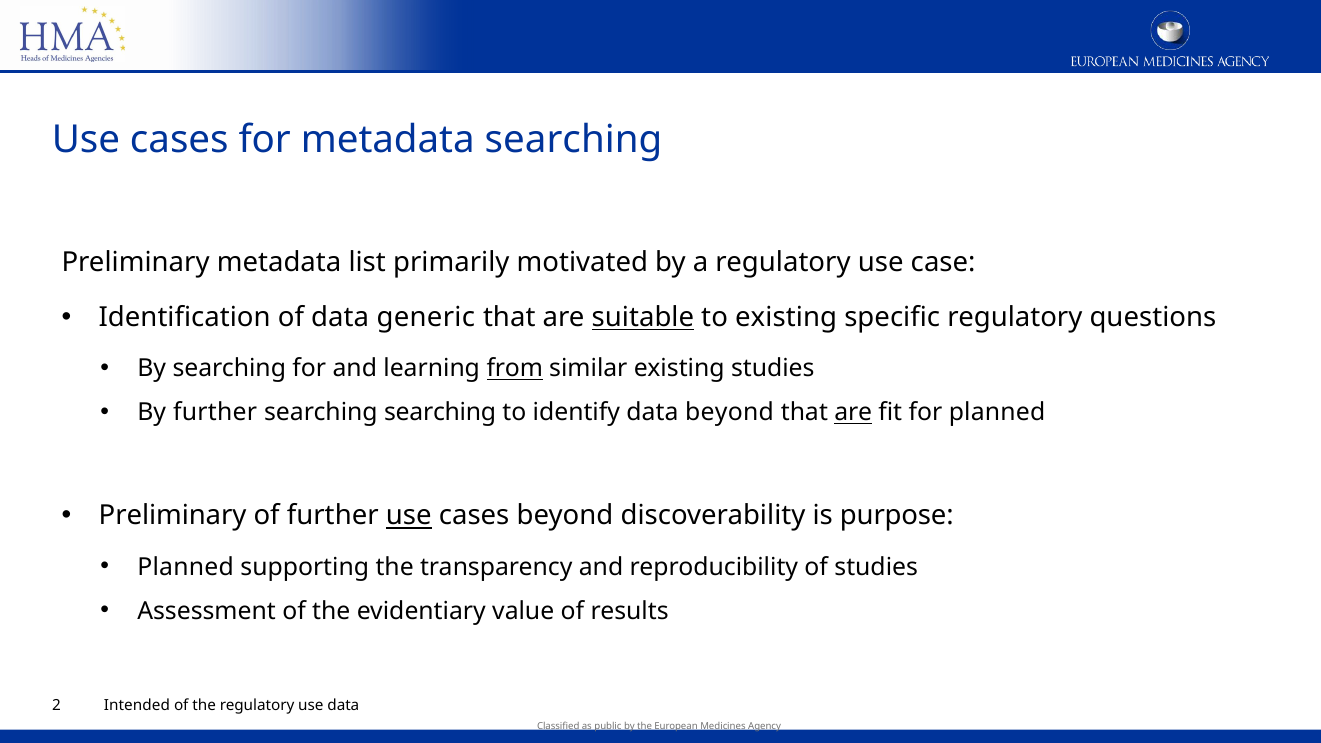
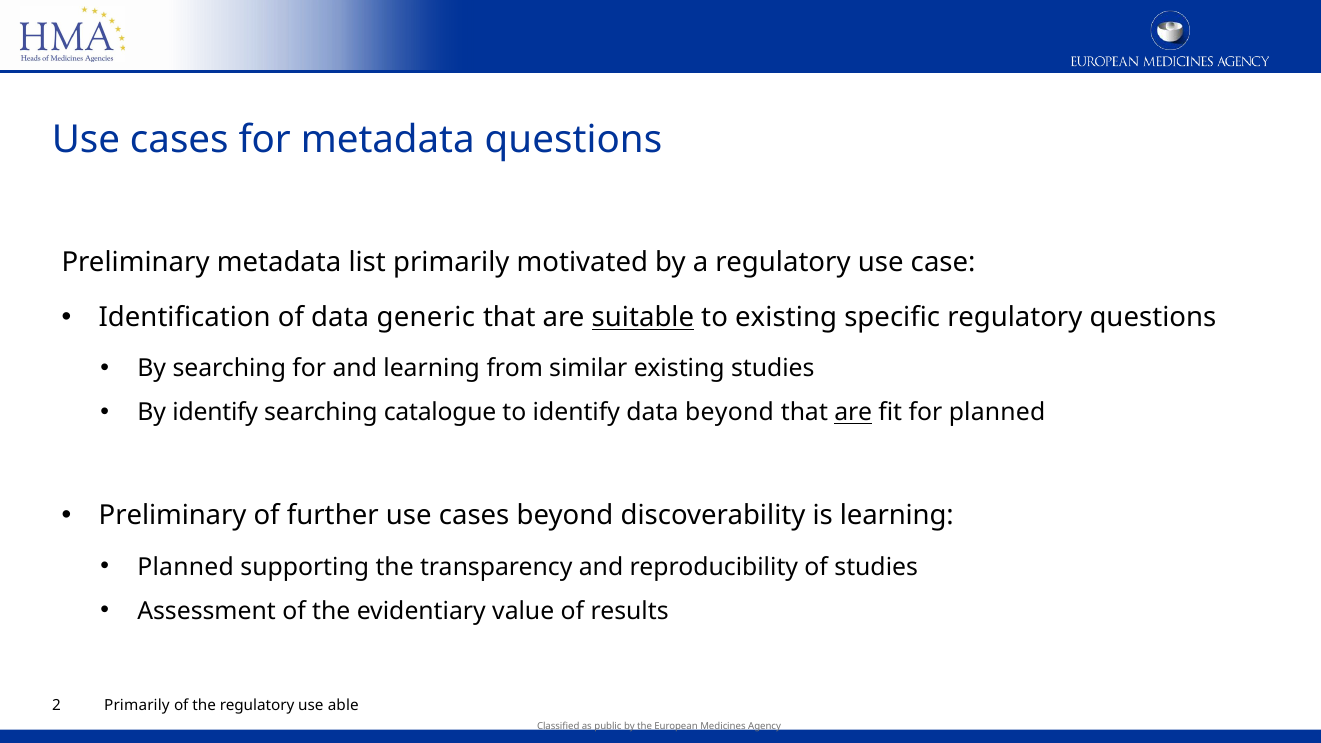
metadata searching: searching -> questions
from underline: present -> none
By further: further -> identify
searching searching: searching -> catalogue
use at (409, 516) underline: present -> none
is purpose: purpose -> learning
Intended at (137, 706): Intended -> Primarily
use data: data -> able
